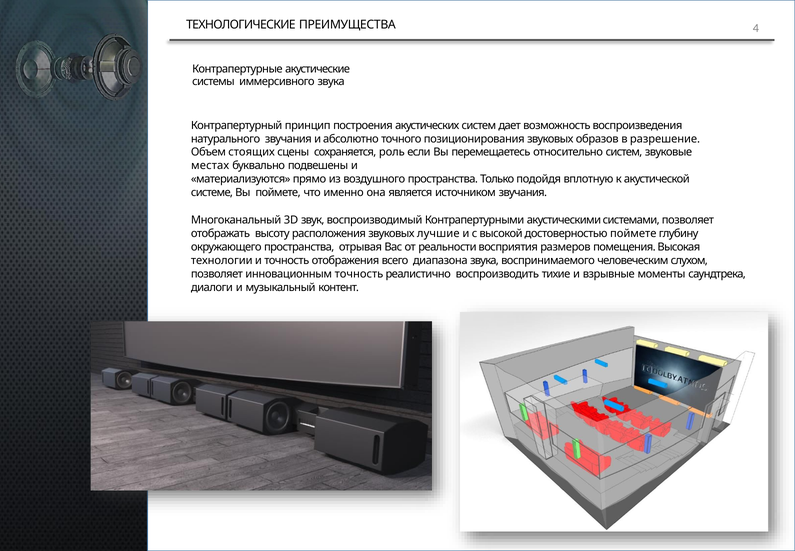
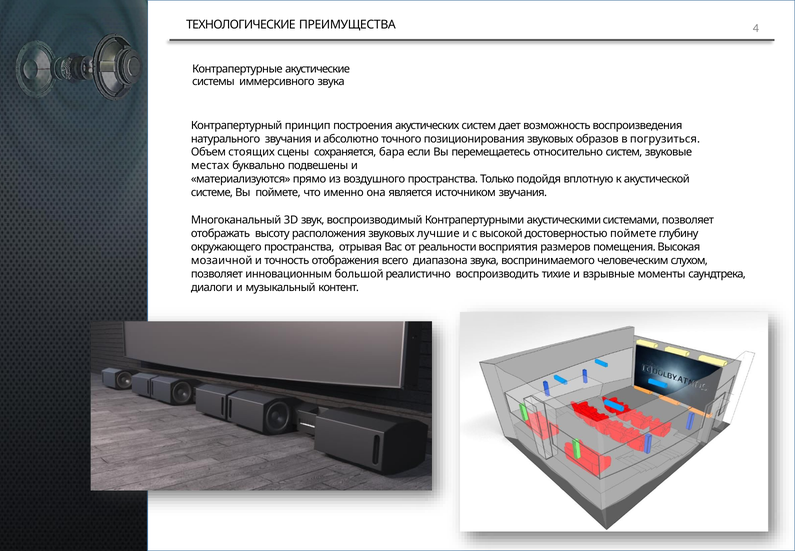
разрешение: разрешение -> погрузиться
роль: роль -> бара
технологии: технологии -> мозаичной
инновационным точность: точность -> большой
